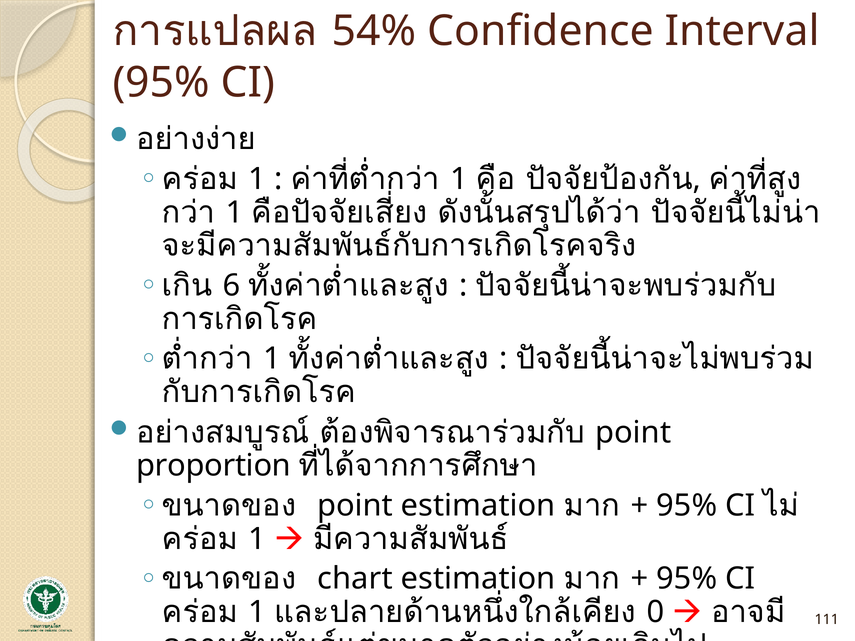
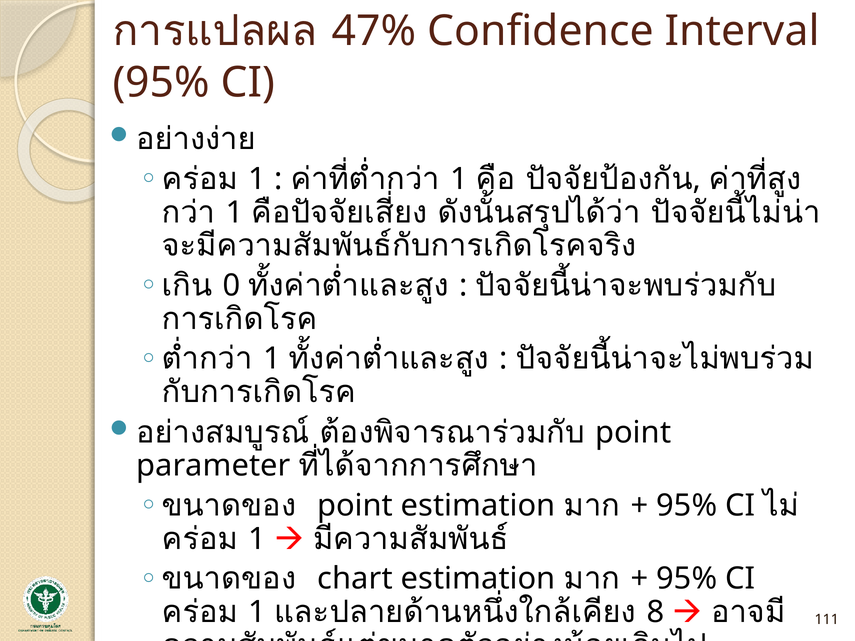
54%: 54% -> 47%
6: 6 -> 0
proportion: proportion -> parameter
0: 0 -> 8
